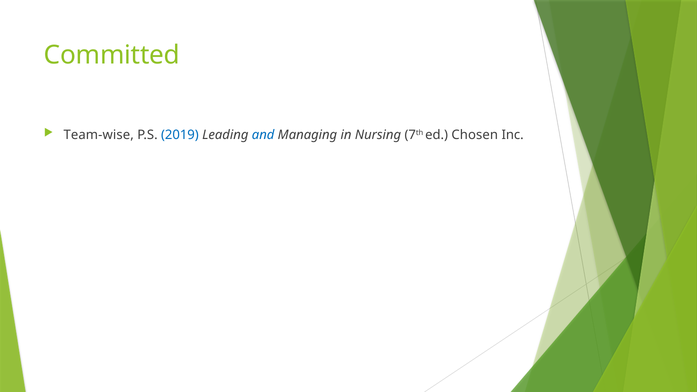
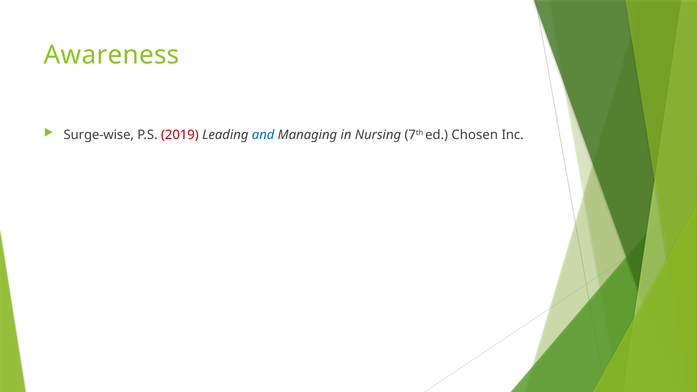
Committed: Committed -> Awareness
Team-wise: Team-wise -> Surge-wise
2019 colour: blue -> red
